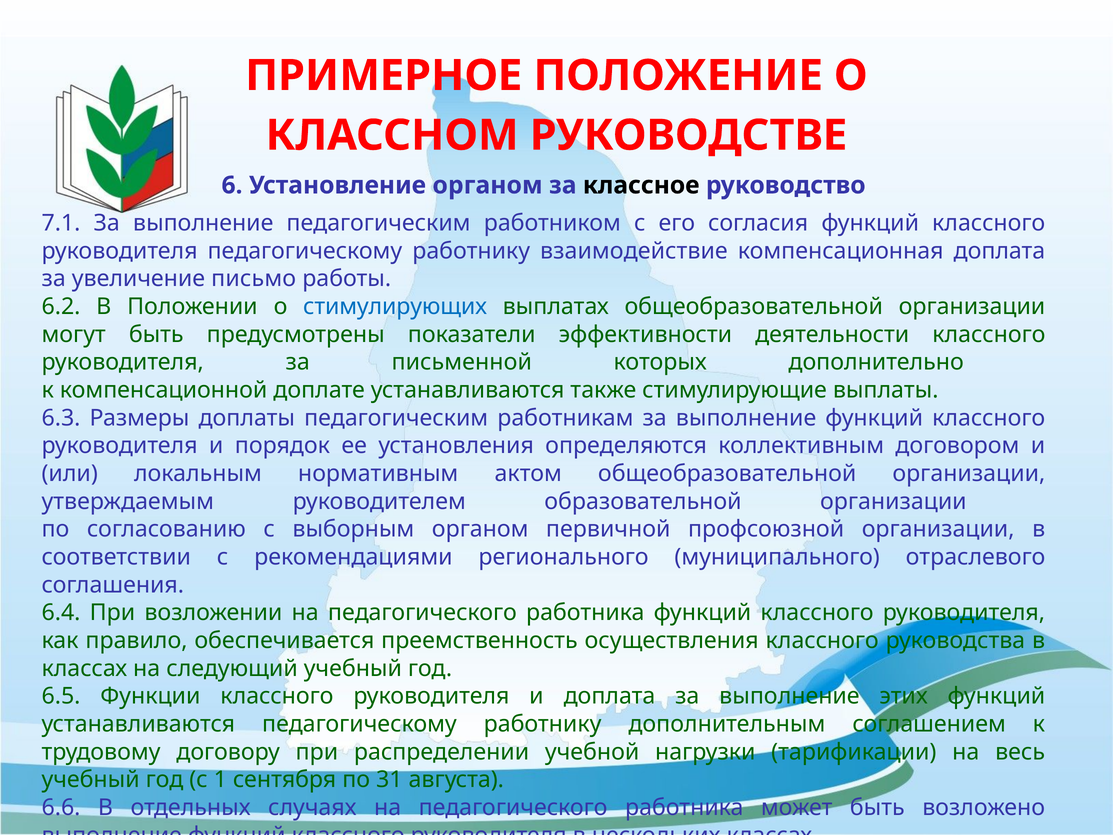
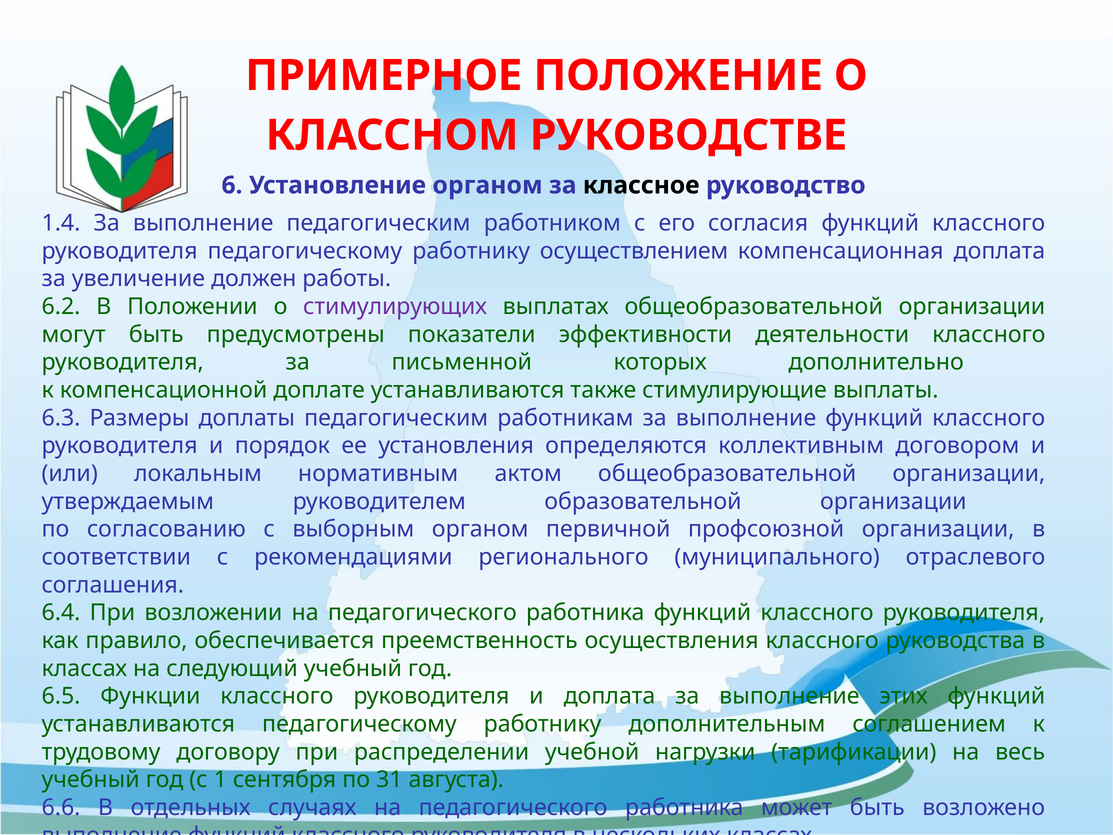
7.1: 7.1 -> 1.4
взаимодействие: взаимодействие -> осуществлением
письмо: письмо -> должен
стимулирующих colour: blue -> purple
